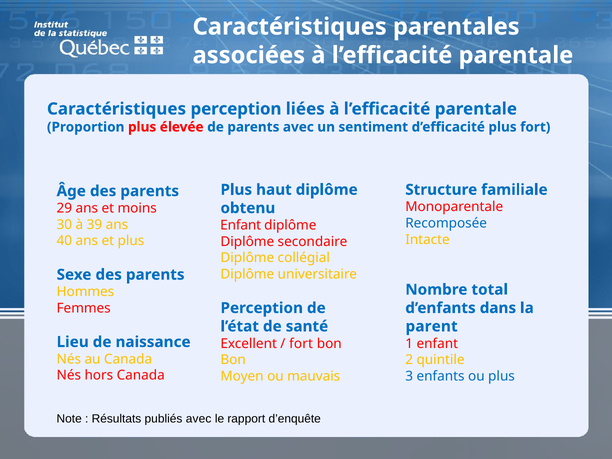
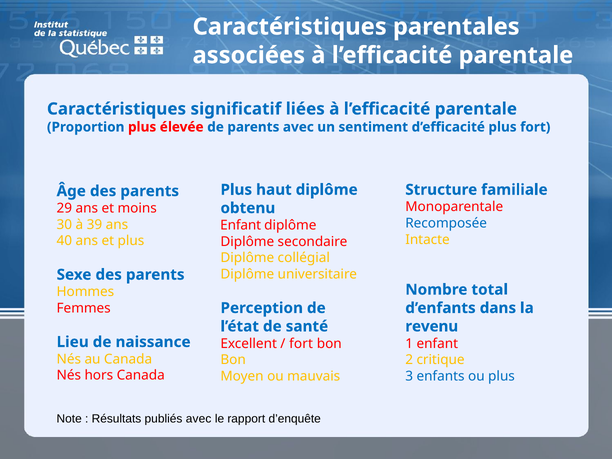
Caractéristiques perception: perception -> significatif
parent: parent -> revenu
quintile: quintile -> critique
